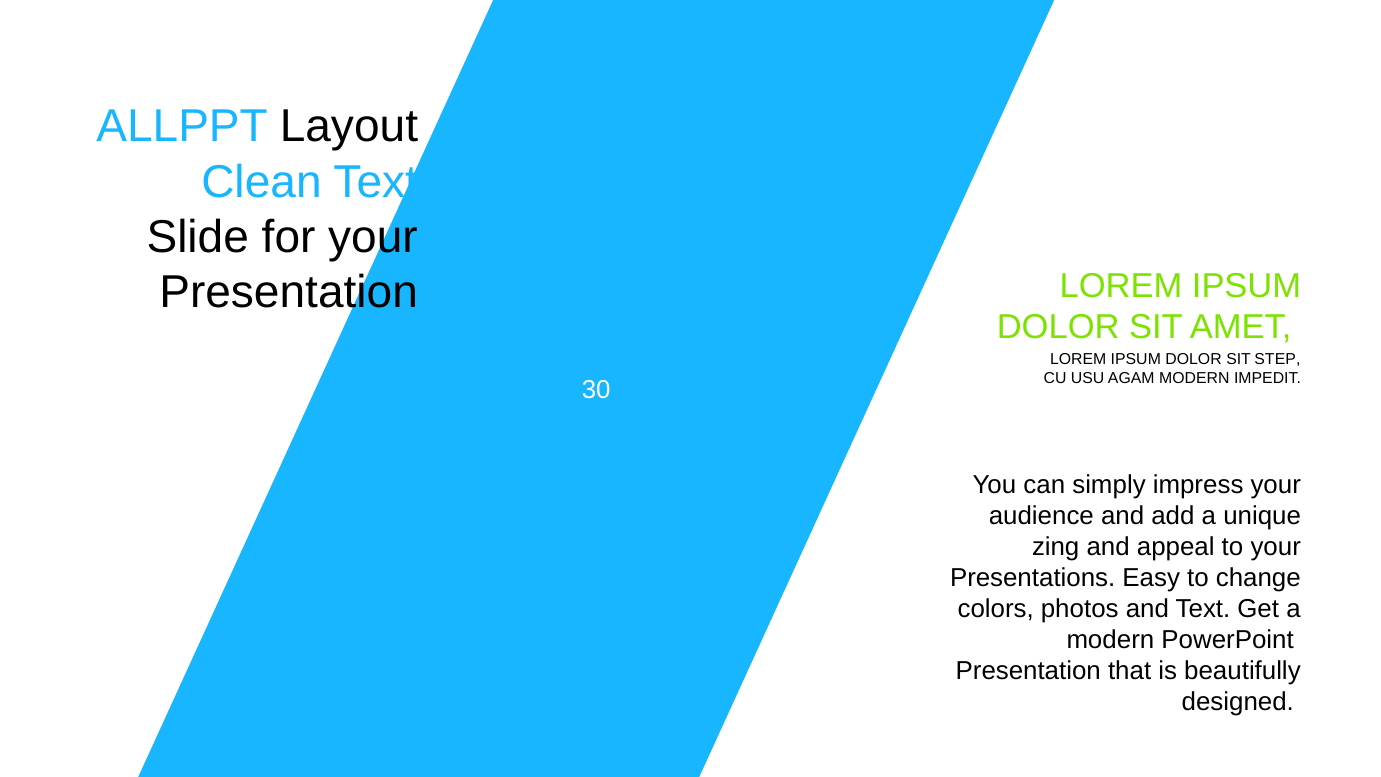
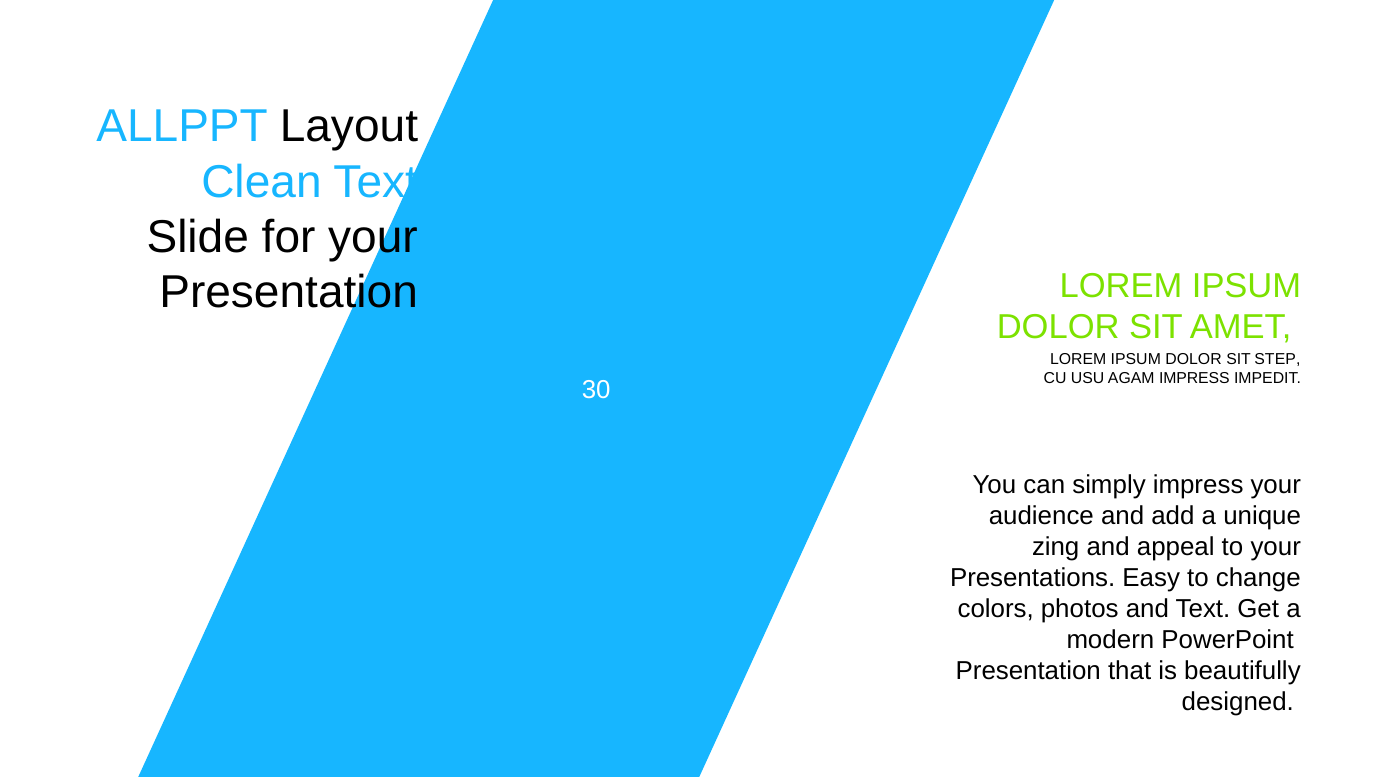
AGAM MODERN: MODERN -> IMPRESS
